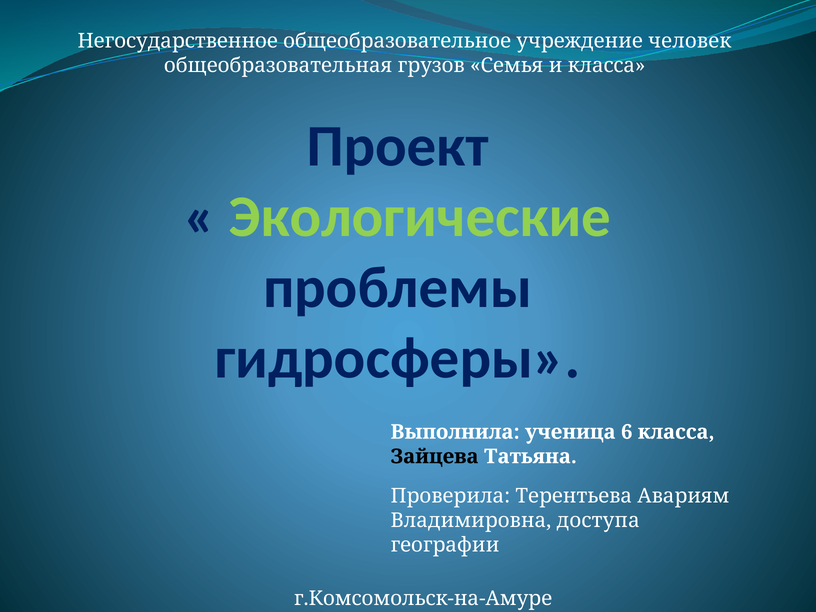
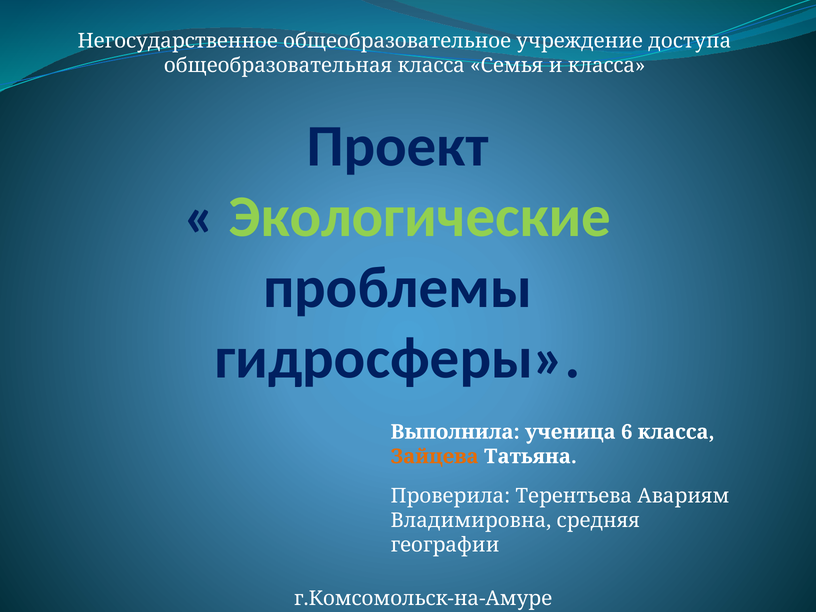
человек: человек -> доступа
общеобразовательная грузов: грузов -> класса
Зайцева colour: black -> orange
доступа: доступа -> средняя
